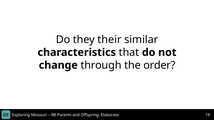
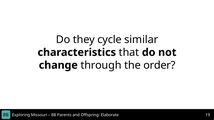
their: their -> cycle
